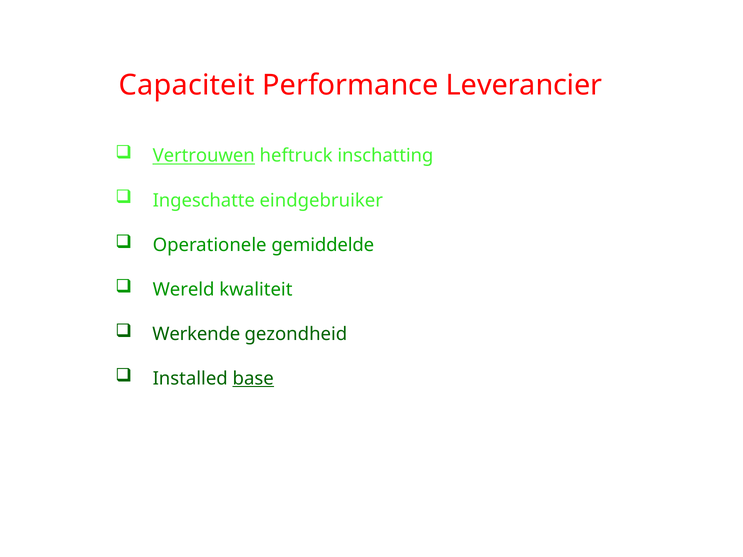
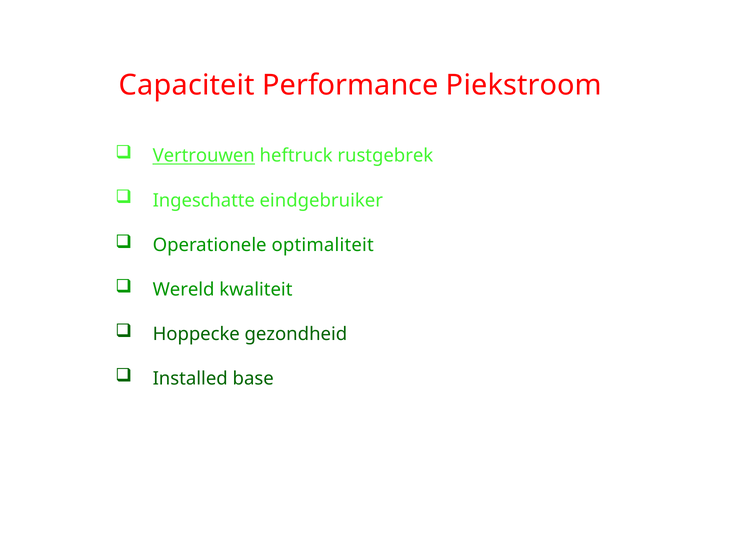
Leverancier: Leverancier -> Piekstroom
inschatting: inschatting -> rustgebrek
gemiddelde: gemiddelde -> optimaliteit
Werkende: Werkende -> Hoppecke
base underline: present -> none
